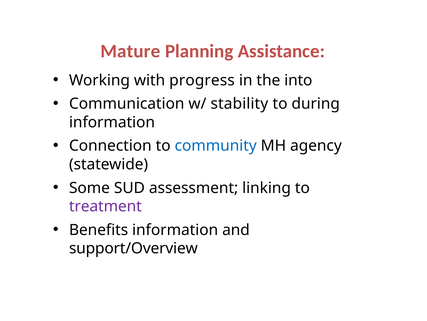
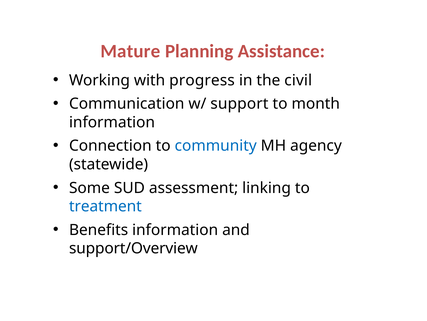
into: into -> civil
stability: stability -> support
during: during -> month
treatment colour: purple -> blue
